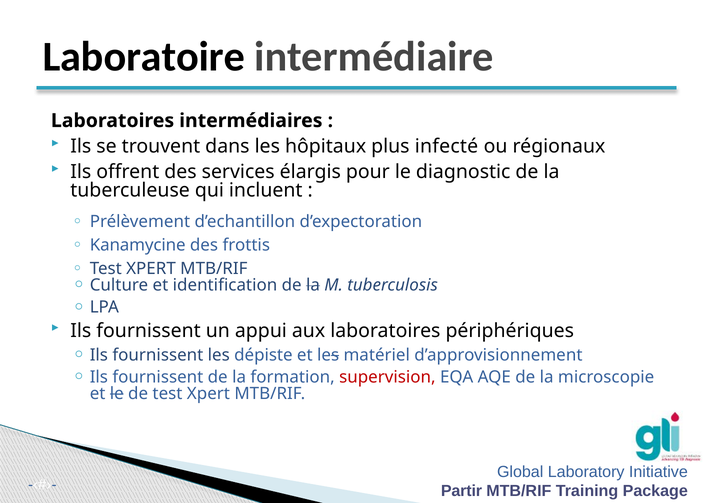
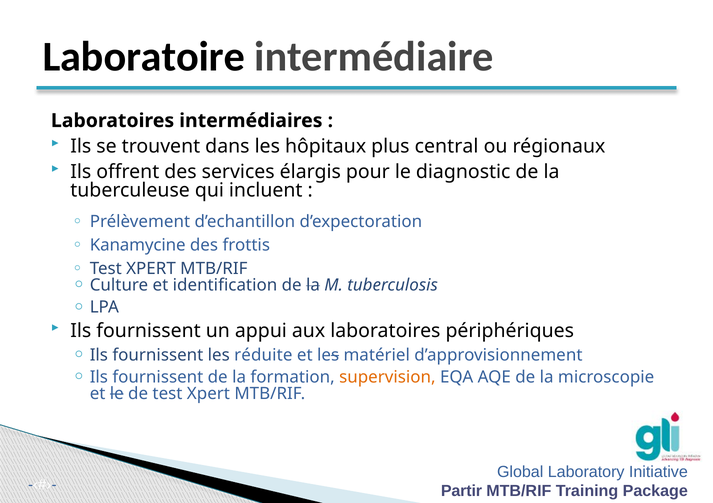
infecté: infecté -> central
dépiste: dépiste -> réduite
supervision colour: red -> orange
